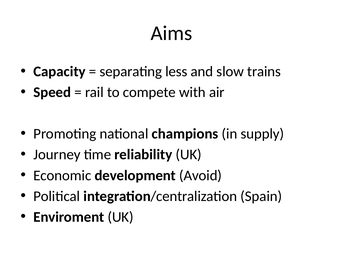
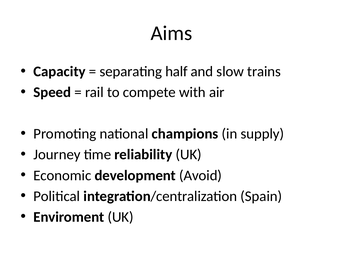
less: less -> half
